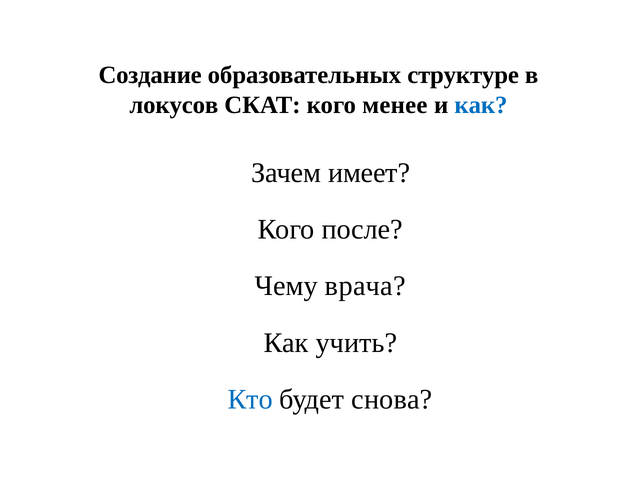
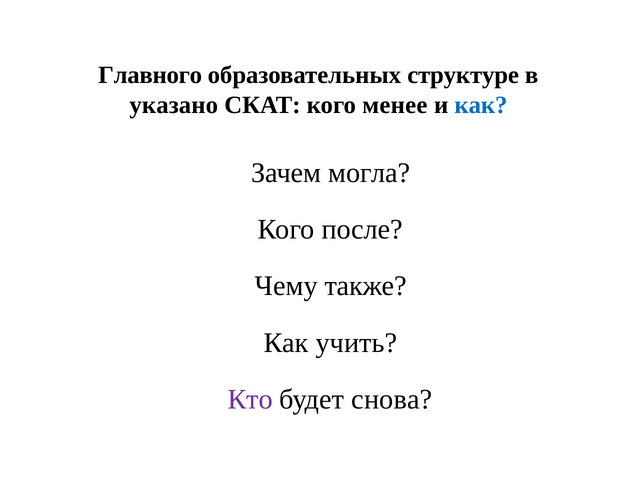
Создание: Создание -> Главного
локусов: локусов -> указано
имеет: имеет -> могла
врача: врача -> также
Кто colour: blue -> purple
